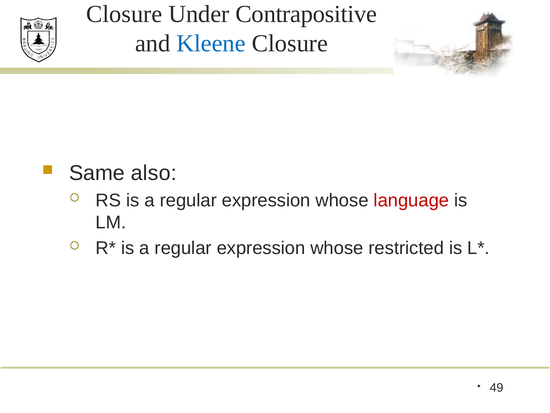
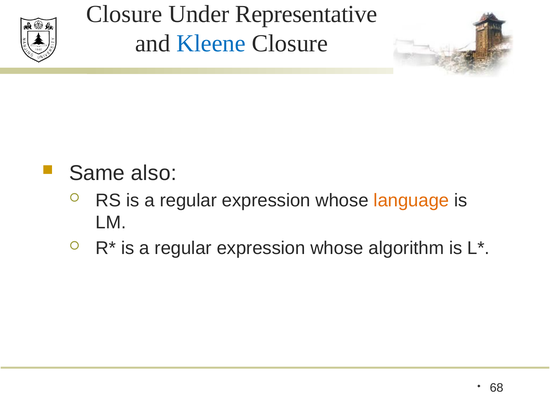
Contrapositive: Contrapositive -> Representative
language colour: red -> orange
restricted: restricted -> algorithm
49: 49 -> 68
